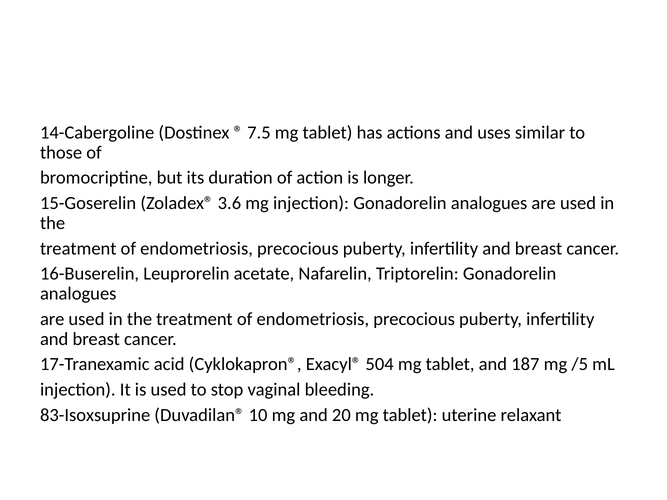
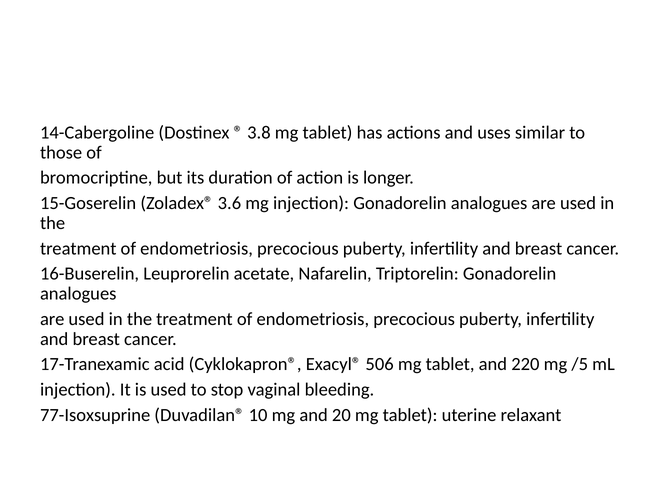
7.5: 7.5 -> 3.8
504: 504 -> 506
187: 187 -> 220
83-Isoxsuprine: 83-Isoxsuprine -> 77-Isoxsuprine
